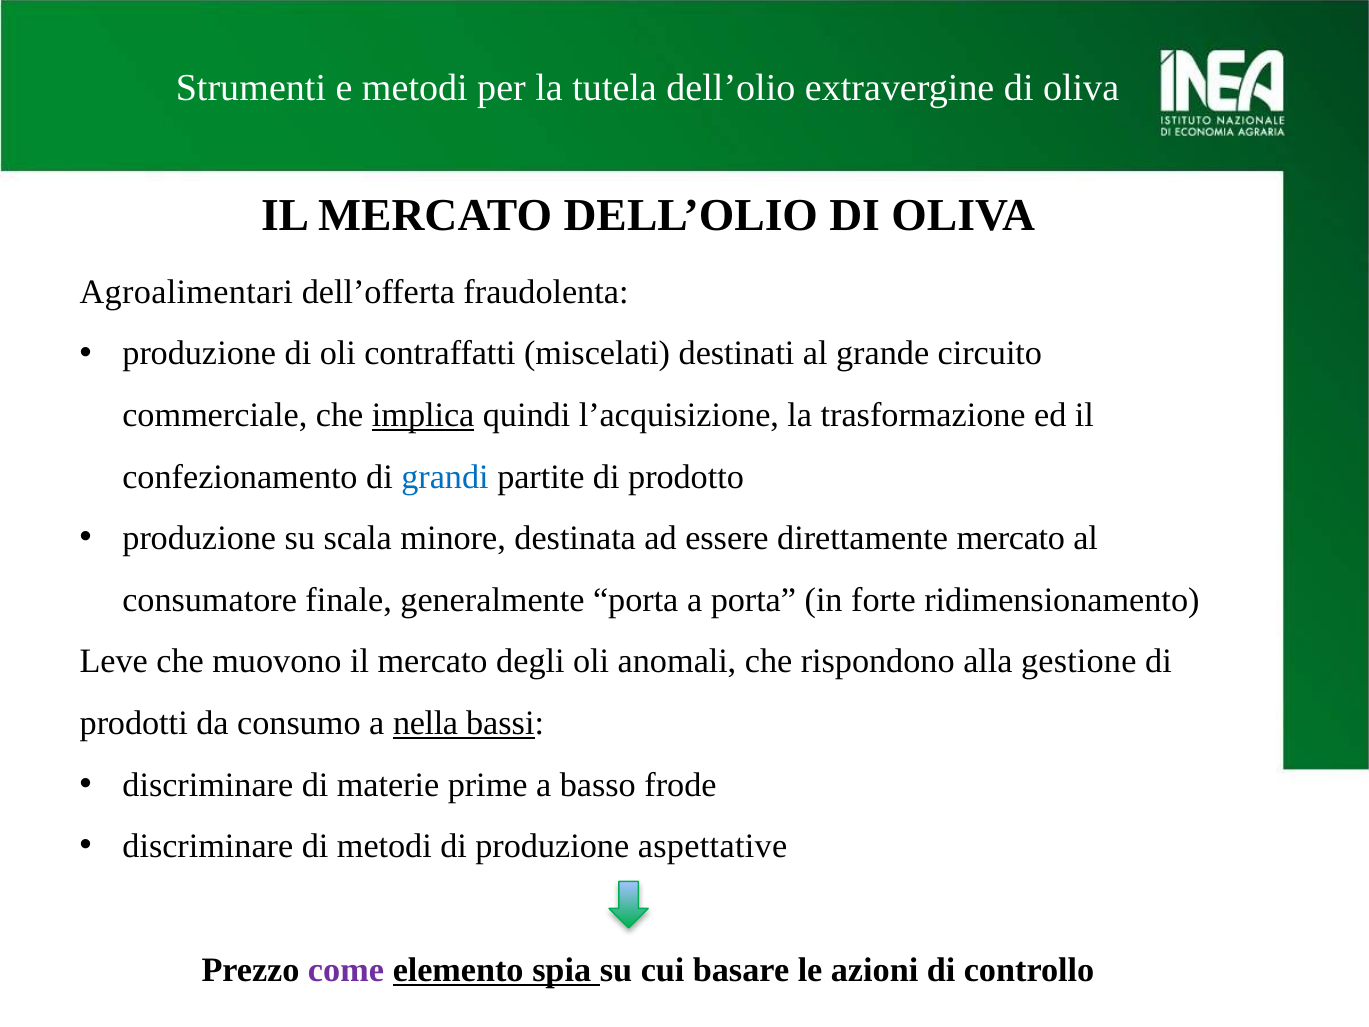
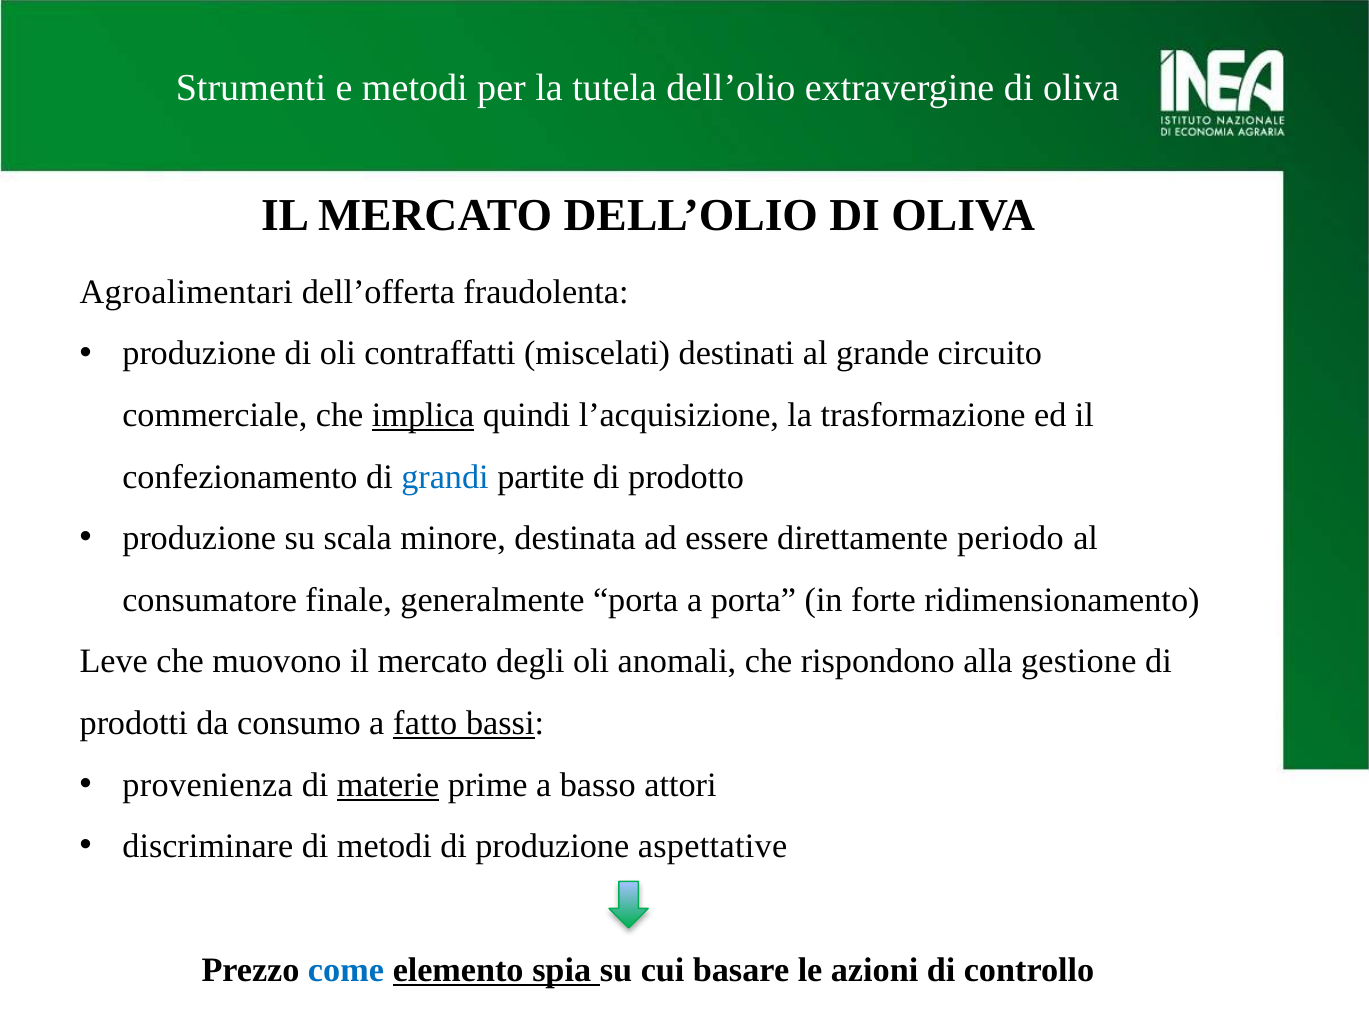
direttamente mercato: mercato -> periodo
nella: nella -> fatto
discriminare at (208, 785): discriminare -> provenienza
materie underline: none -> present
frode: frode -> attori
come colour: purple -> blue
